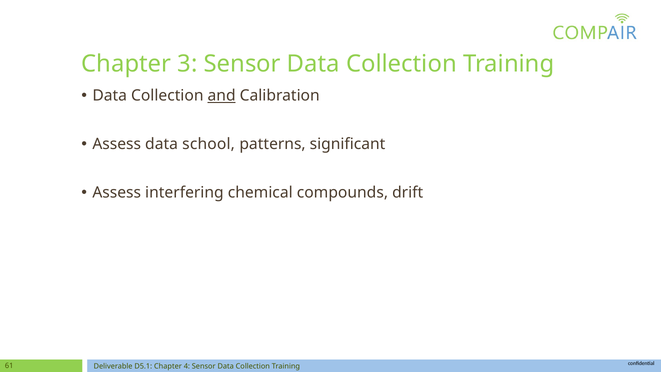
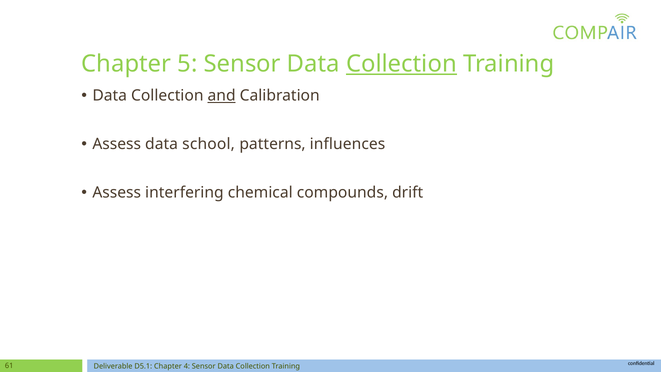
3: 3 -> 5
Collection at (401, 64) underline: none -> present
significant: significant -> influences
